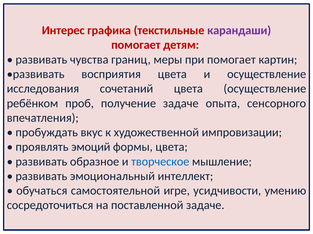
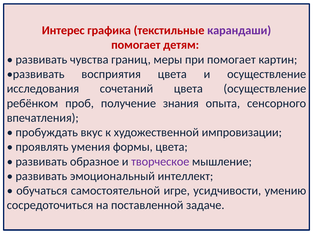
получение задаче: задаче -> знания
эмоций: эмоций -> умения
творческое colour: blue -> purple
